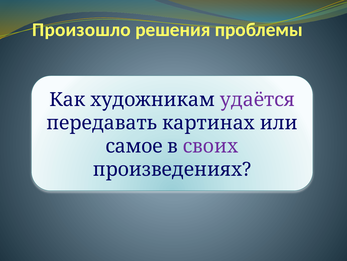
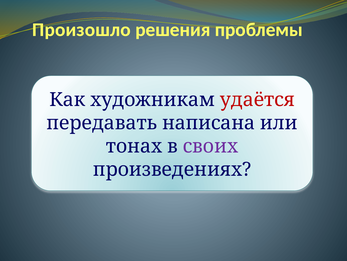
удаётся colour: purple -> red
картинах: картинах -> написана
самое: самое -> тонах
